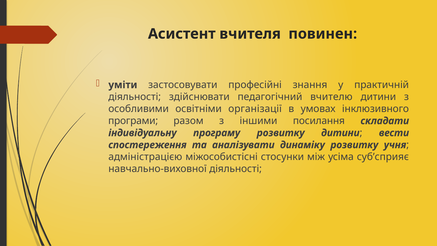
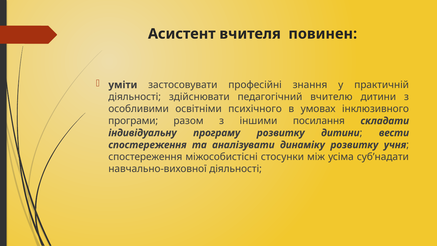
організації: організації -> психічного
адміністрацією at (145, 157): адміністрацією -> спостереження
суб’сприяє: суб’сприяє -> суб’надати
